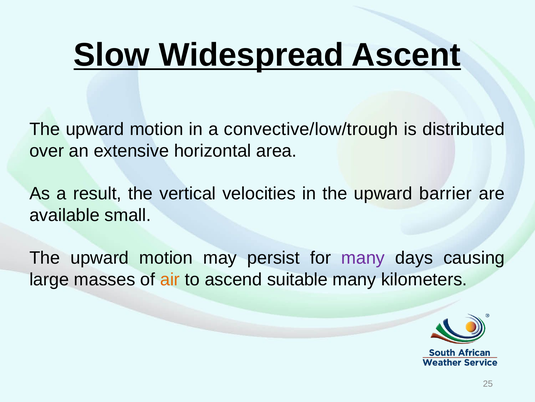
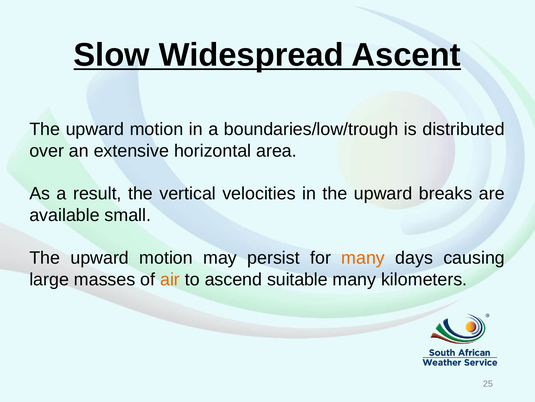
convective/low/trough: convective/low/trough -> boundaries/low/trough
barrier: barrier -> breaks
many at (363, 258) colour: purple -> orange
